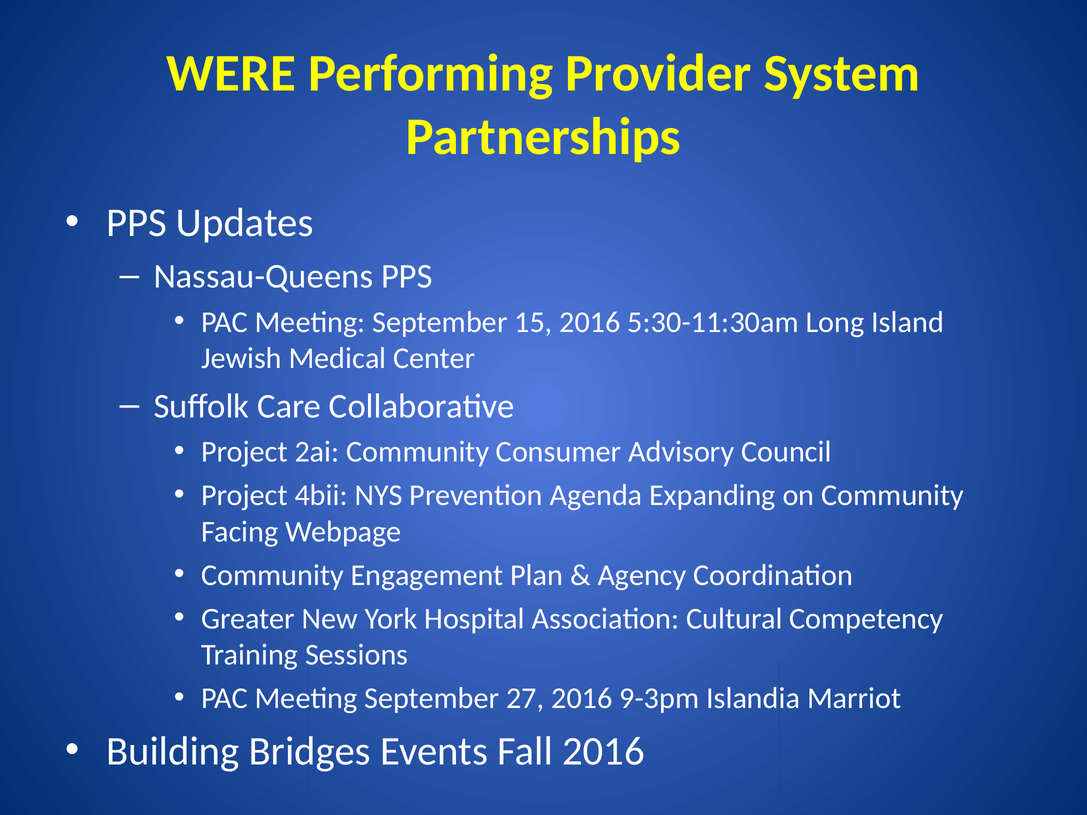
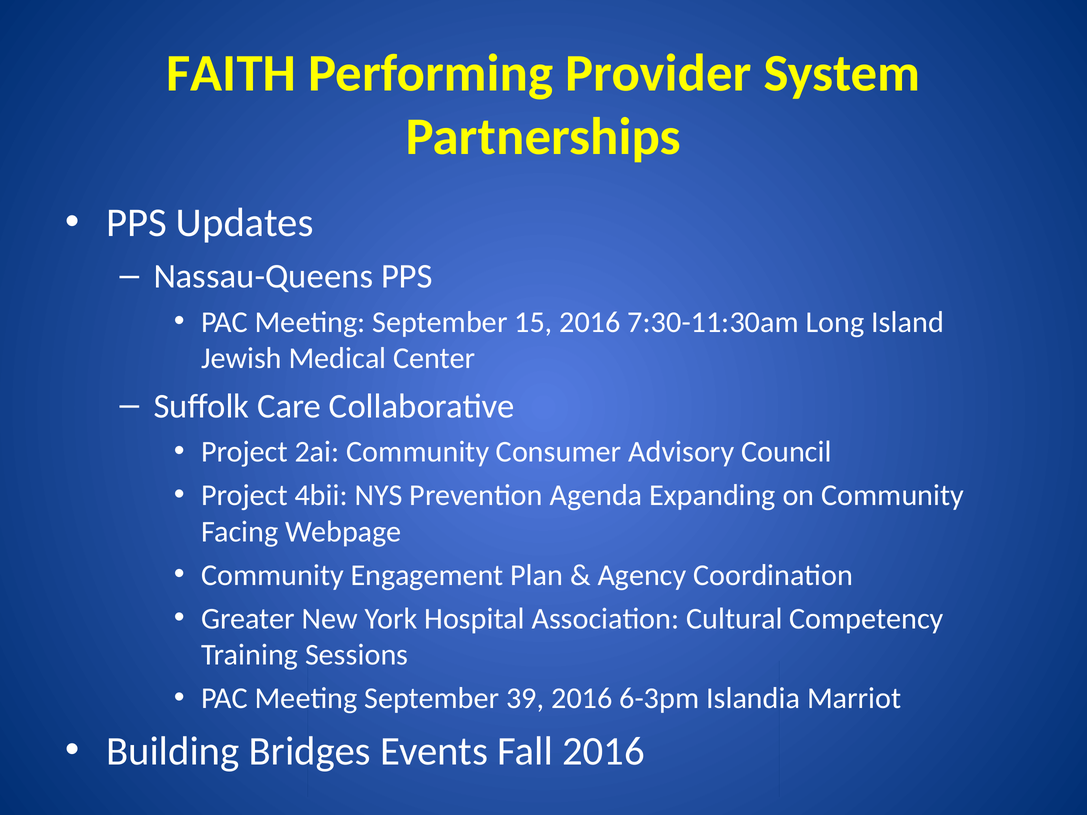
WERE: WERE -> FAITH
5:30-11:30am: 5:30-11:30am -> 7:30-11:30am
27: 27 -> 39
9-3pm: 9-3pm -> 6-3pm
